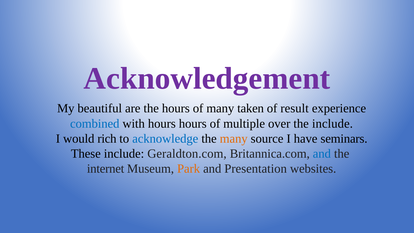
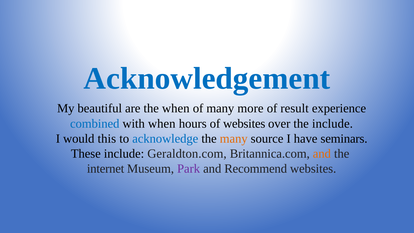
Acknowledgement colour: purple -> blue
the hours: hours -> when
taken: taken -> more
with hours: hours -> when
of multiple: multiple -> websites
rich: rich -> this
and at (322, 154) colour: blue -> orange
Park colour: orange -> purple
Presentation: Presentation -> Recommend
